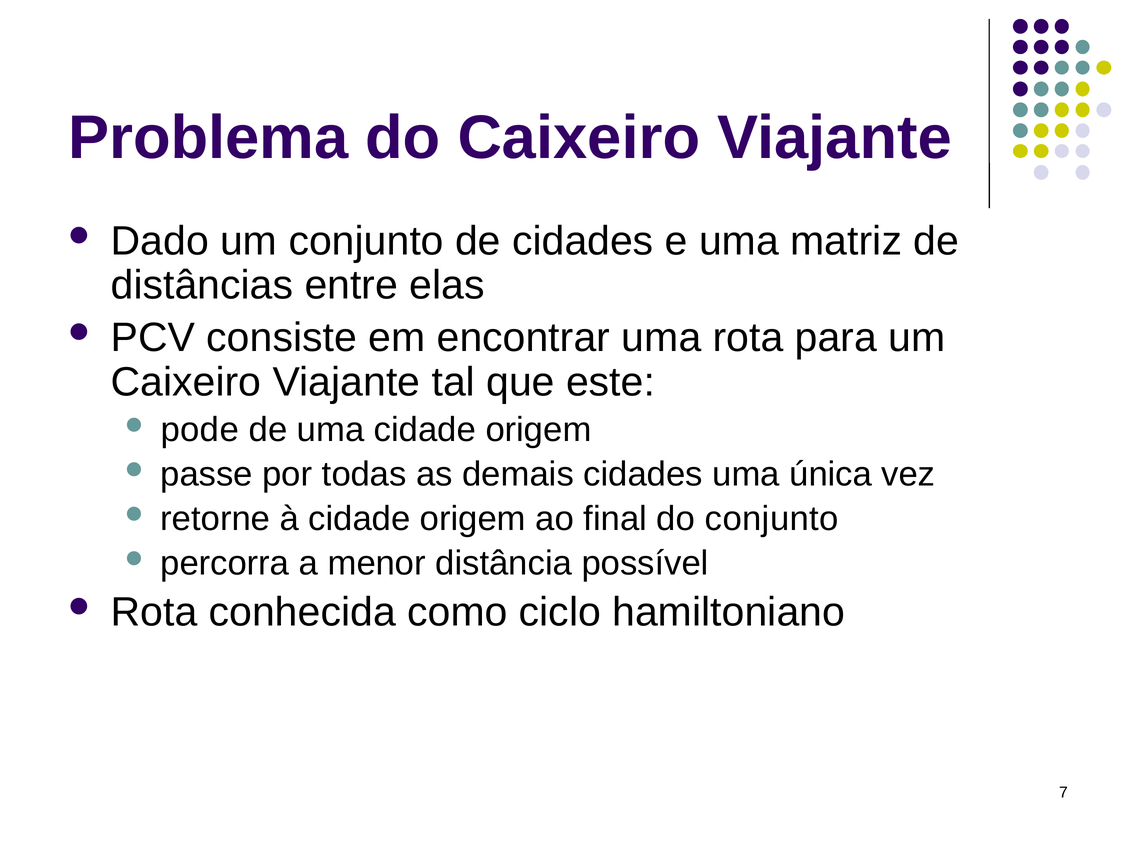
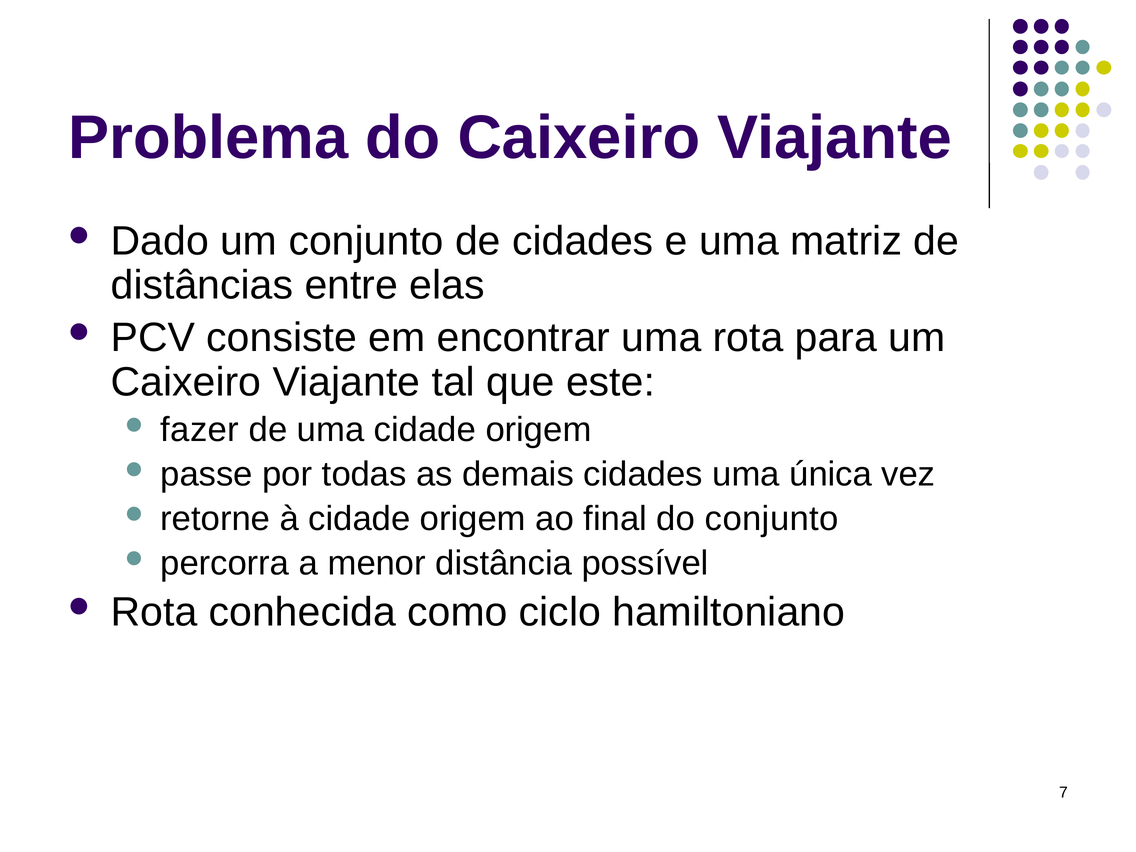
pode: pode -> fazer
